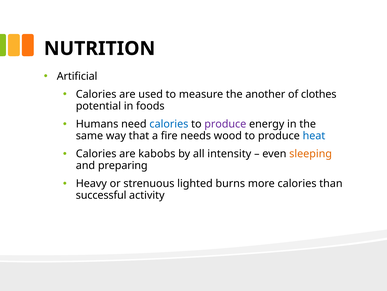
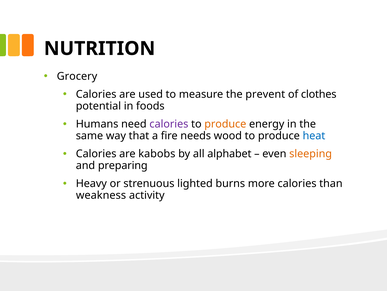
Artificial: Artificial -> Grocery
another: another -> prevent
calories at (169, 124) colour: blue -> purple
produce at (225, 124) colour: purple -> orange
intensity: intensity -> alphabet
successful: successful -> weakness
